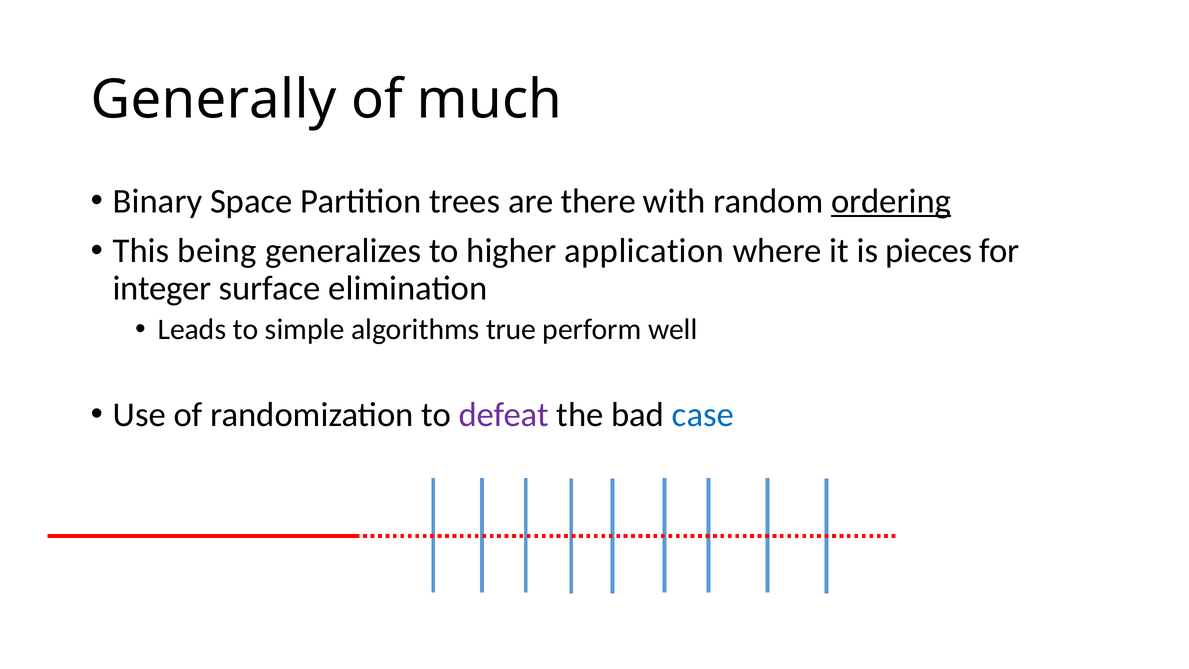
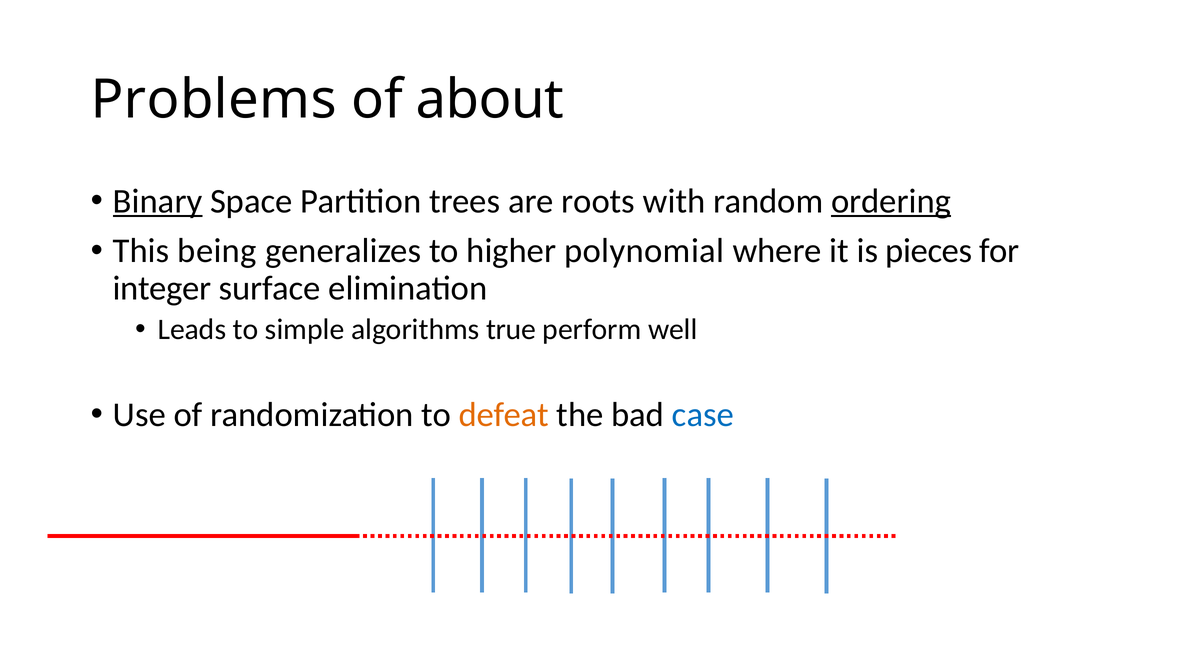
Generally: Generally -> Problems
much: much -> about
Binary underline: none -> present
there: there -> roots
application: application -> polynomial
defeat colour: purple -> orange
